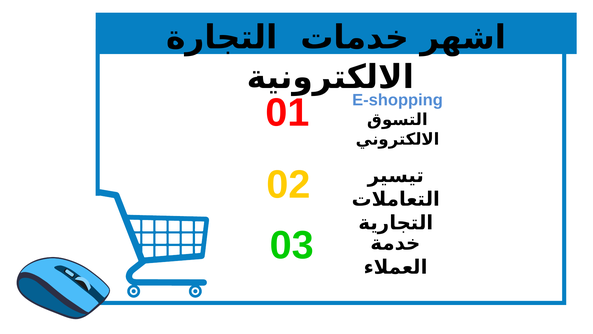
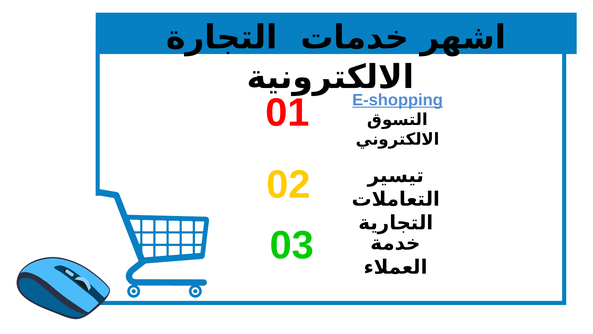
E-shopping underline: none -> present
